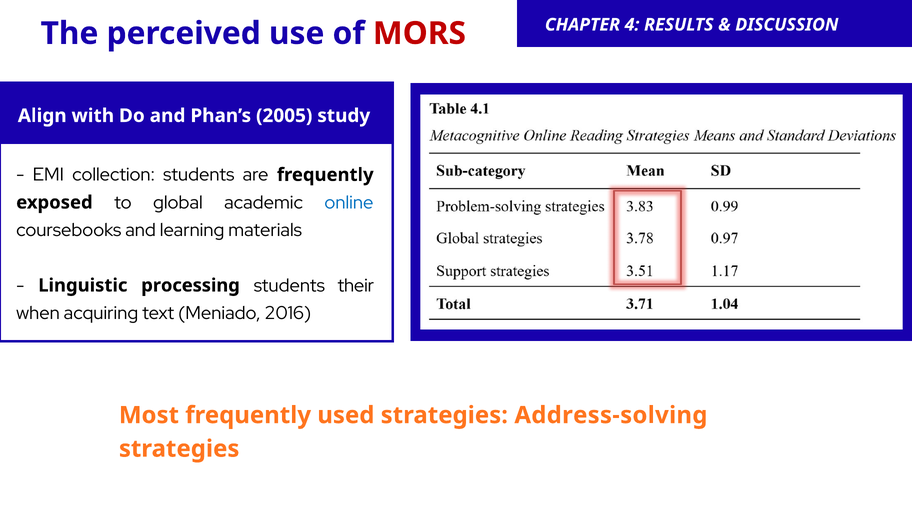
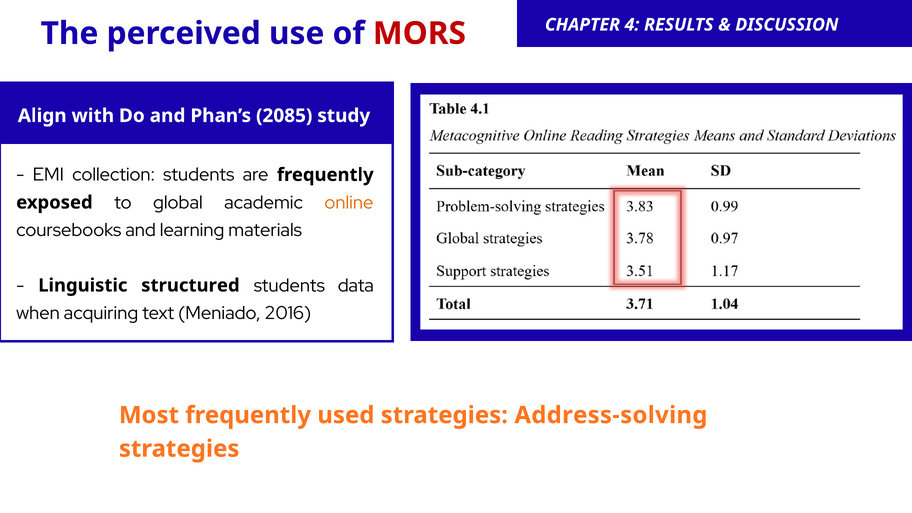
2005: 2005 -> 2085
online colour: blue -> orange
processing: processing -> structured
their: their -> data
